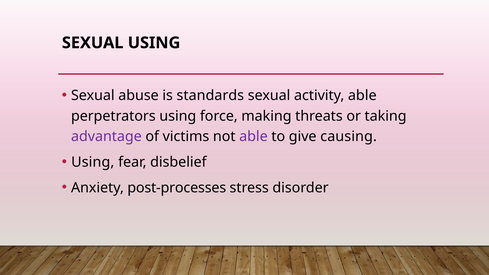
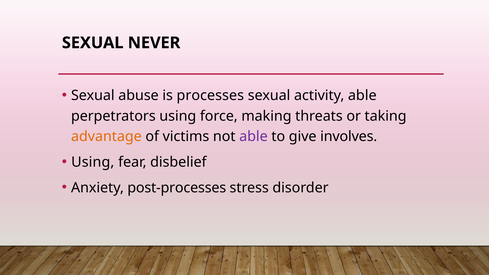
SEXUAL USING: USING -> NEVER
standards: standards -> processes
advantage colour: purple -> orange
causing: causing -> involves
